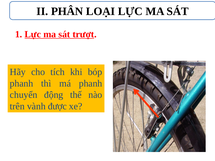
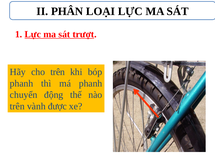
cho tích: tích -> trên
